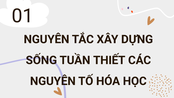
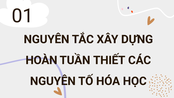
SỐNG: SỐNG -> HOÀN
